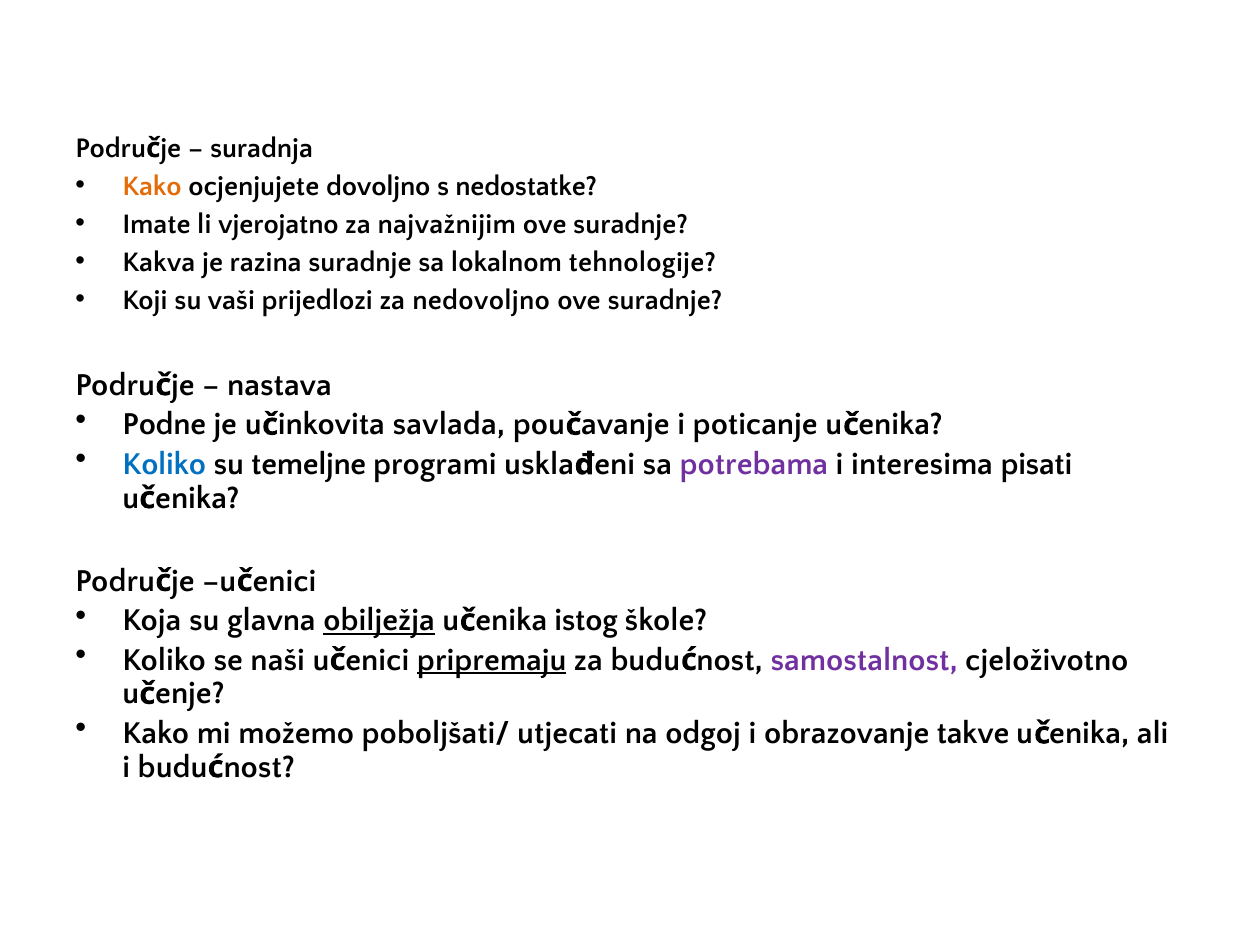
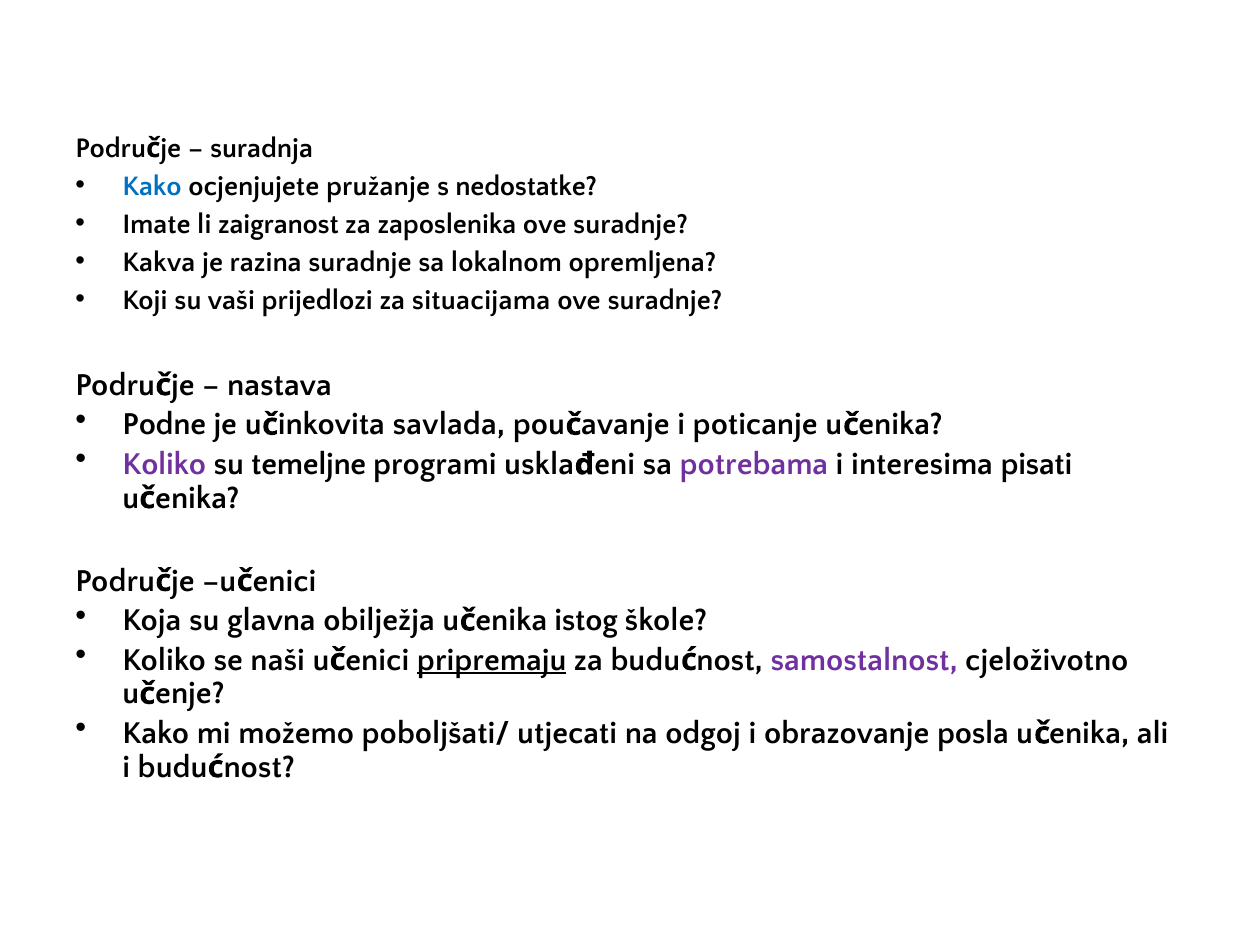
Kako at (152, 186) colour: orange -> blue
dovoljno: dovoljno -> pružanje
vjerojatno: vjerojatno -> zaigranost
najvažnijim: najvažnijim -> zaposlenika
tehnologije: tehnologije -> opremljena
nedovoljno: nedovoljno -> situacijama
Koliko at (164, 464) colour: blue -> purple
obilježja underline: present -> none
takve: takve -> posla
